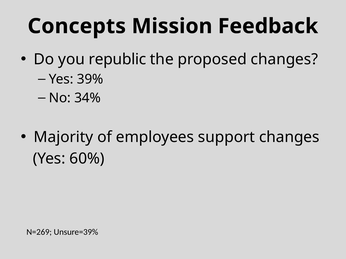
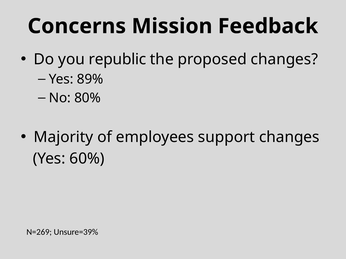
Concepts: Concepts -> Concerns
39%: 39% -> 89%
34%: 34% -> 80%
